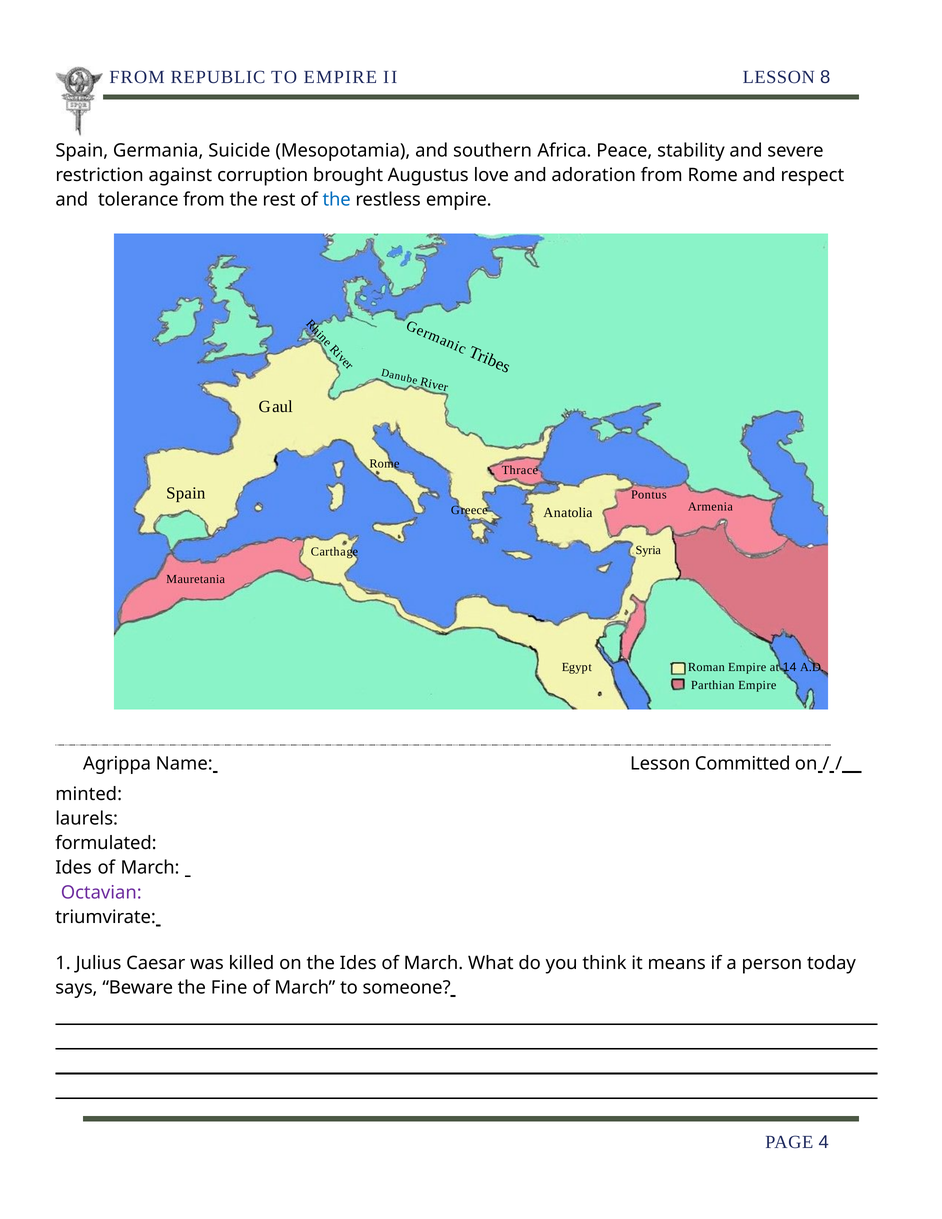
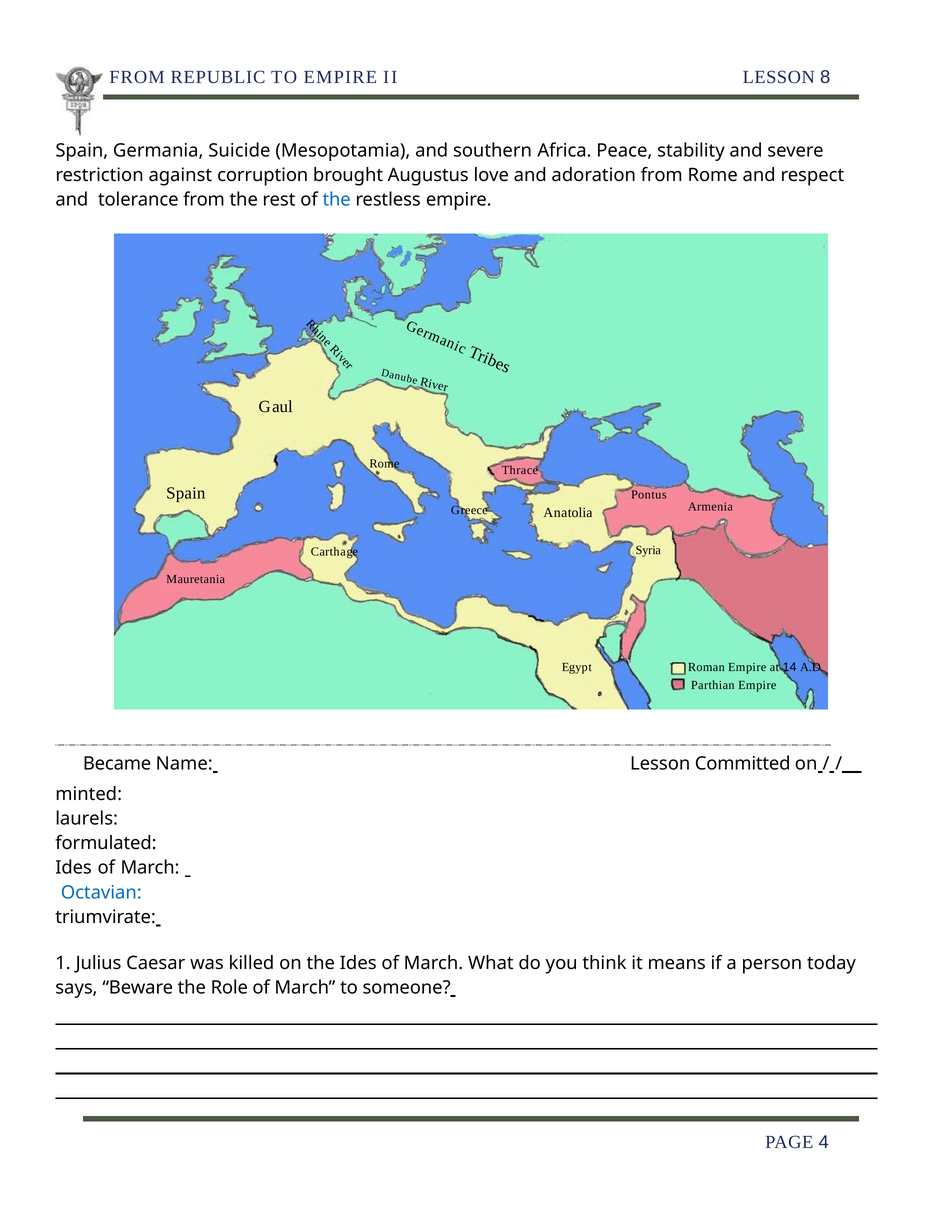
Agrippa: Agrippa -> Became
Octavian colour: purple -> blue
Fine: Fine -> Role
